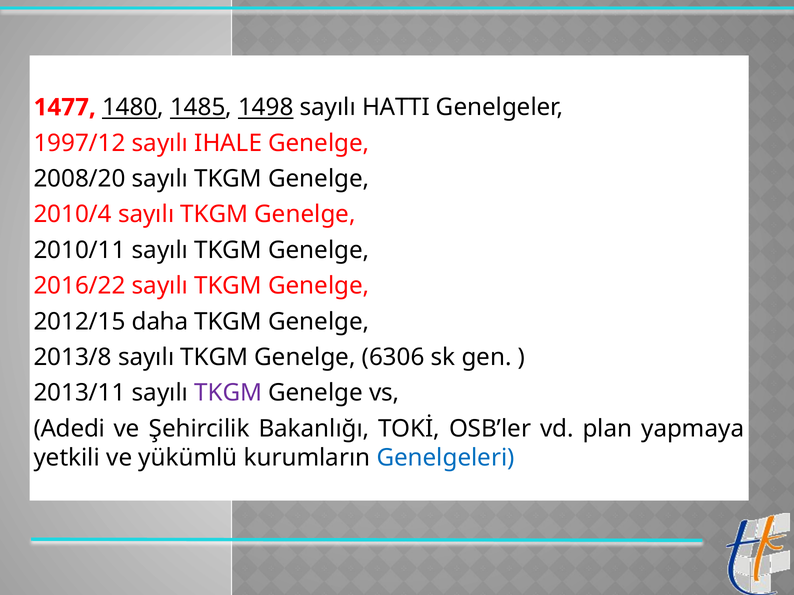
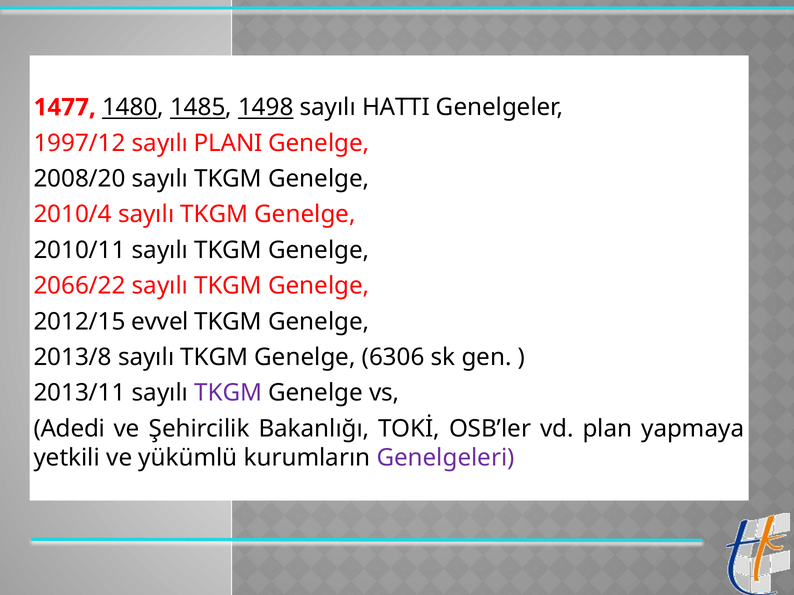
IHALE: IHALE -> PLANI
2016/22: 2016/22 -> 2066/22
daha: daha -> evvel
Genelgeleri colour: blue -> purple
